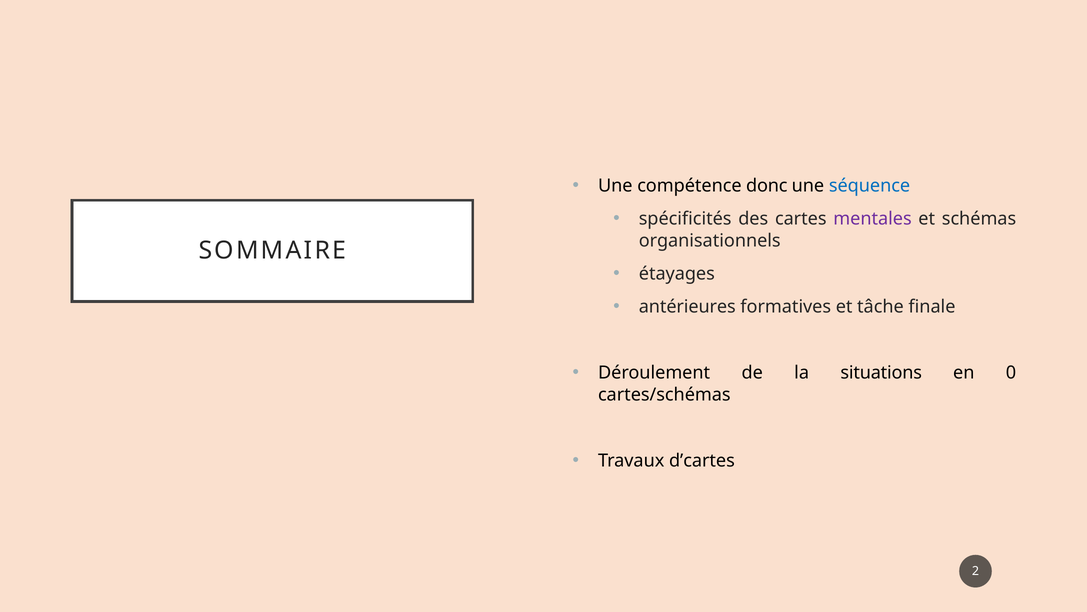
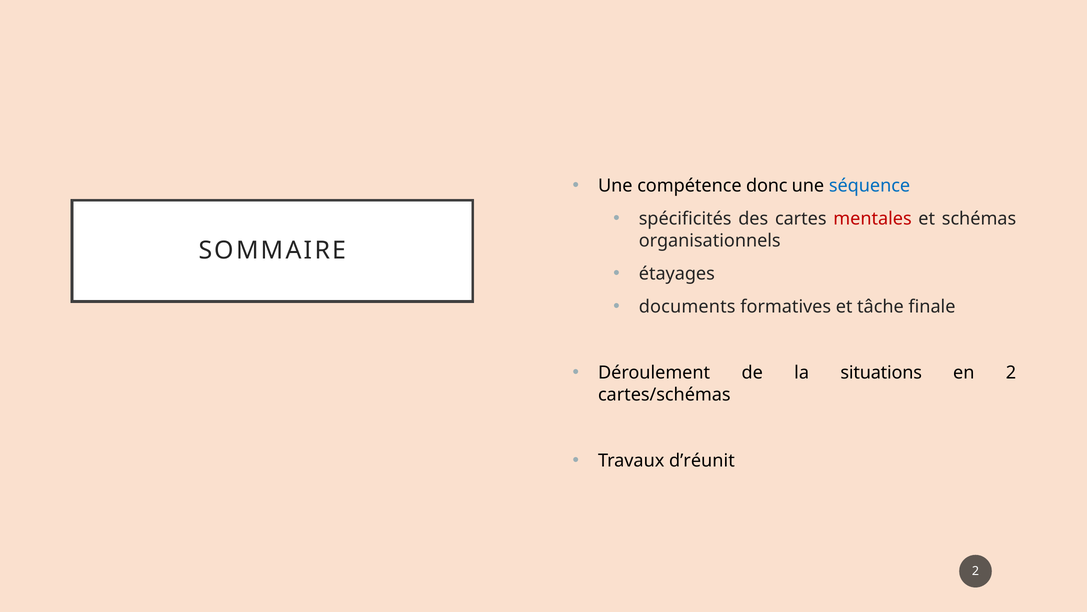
mentales colour: purple -> red
antérieures: antérieures -> documents
en 0: 0 -> 2
d’cartes: d’cartes -> d’réunit
